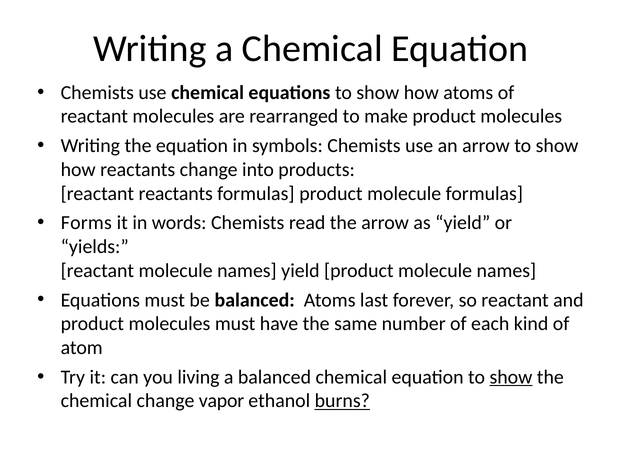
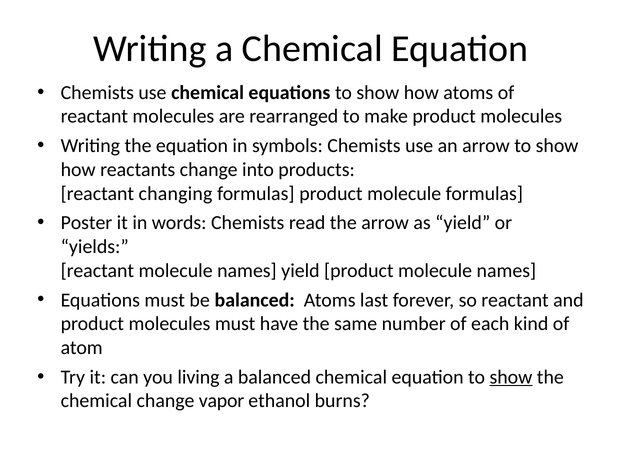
reactant reactants: reactants -> changing
Forms: Forms -> Poster
burns underline: present -> none
